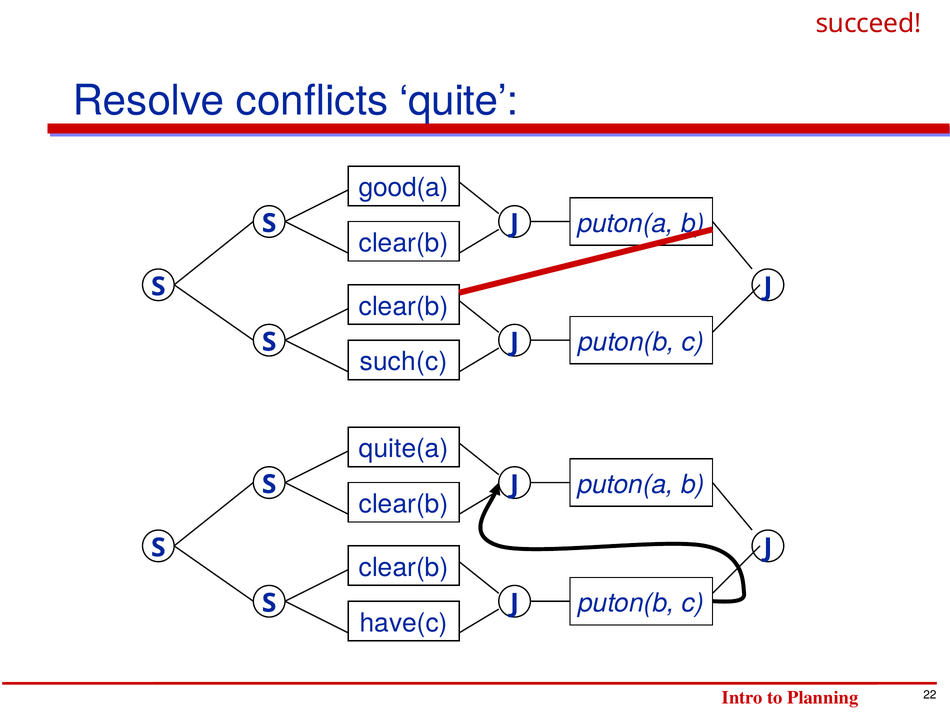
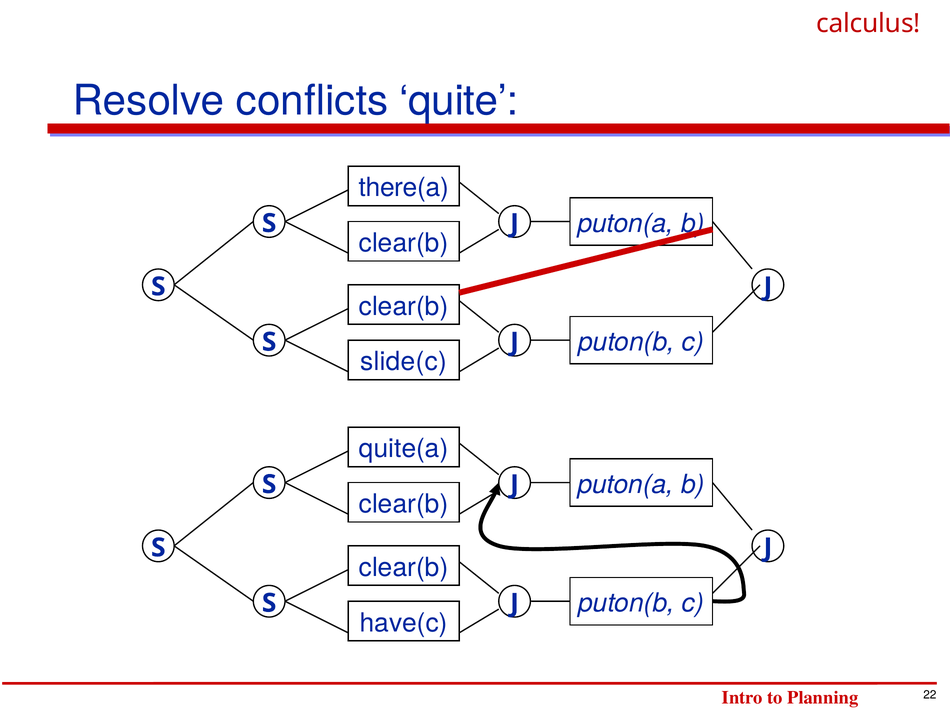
succeed: succeed -> calculus
good(a: good(a -> there(a
such(c: such(c -> slide(c
